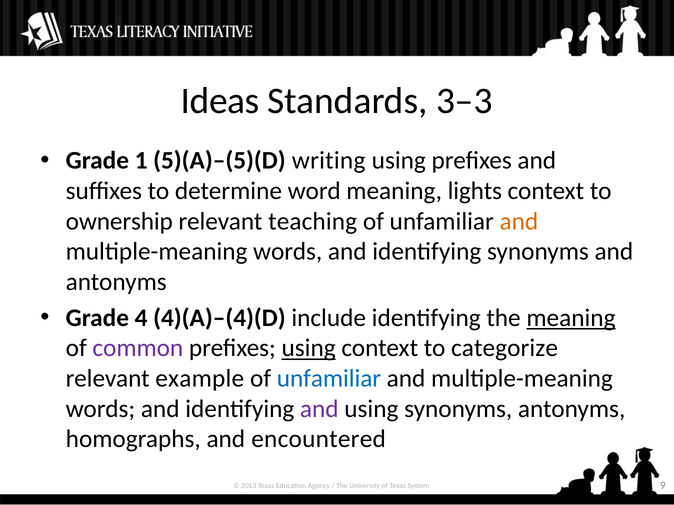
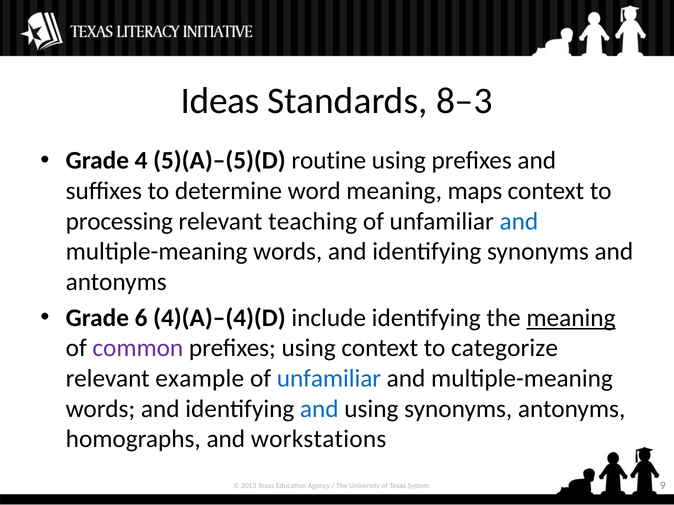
3–3: 3–3 -> 8–3
1: 1 -> 4
writing: writing -> routine
lights: lights -> maps
ownership: ownership -> processing
and at (519, 221) colour: orange -> blue
4: 4 -> 6
using at (309, 349) underline: present -> none
and at (319, 409) colour: purple -> blue
encountered: encountered -> workstations
